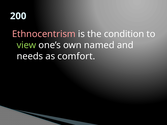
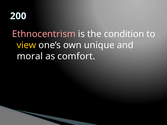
view colour: light green -> yellow
named: named -> unique
needs: needs -> moral
